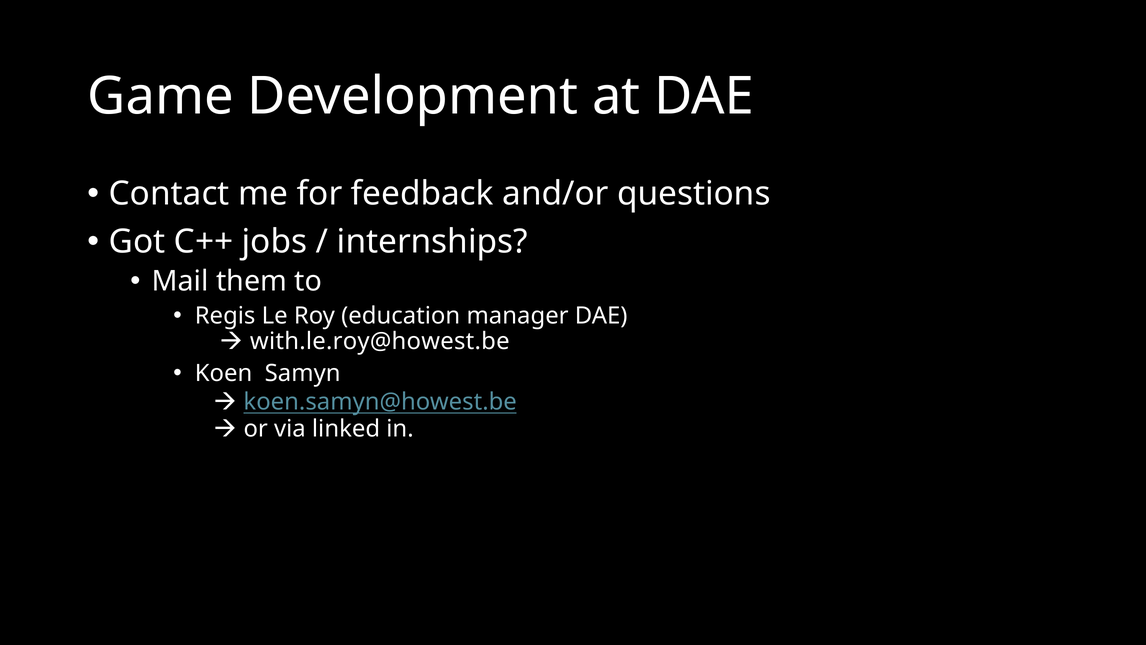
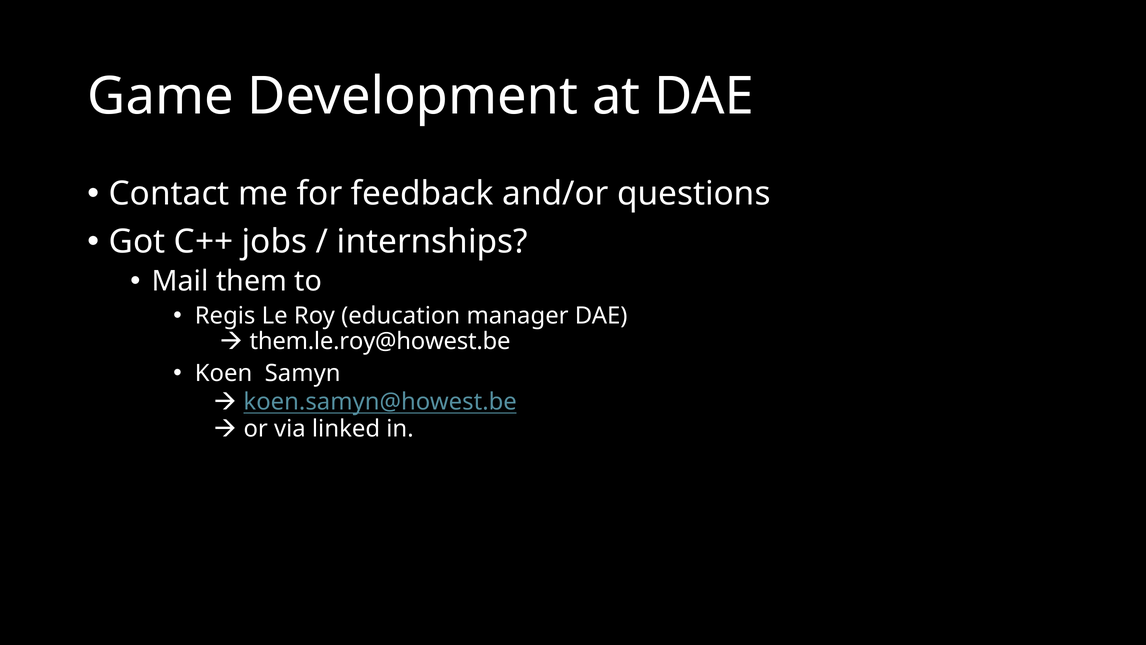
with.le.roy@howest.be: with.le.roy@howest.be -> them.le.roy@howest.be
